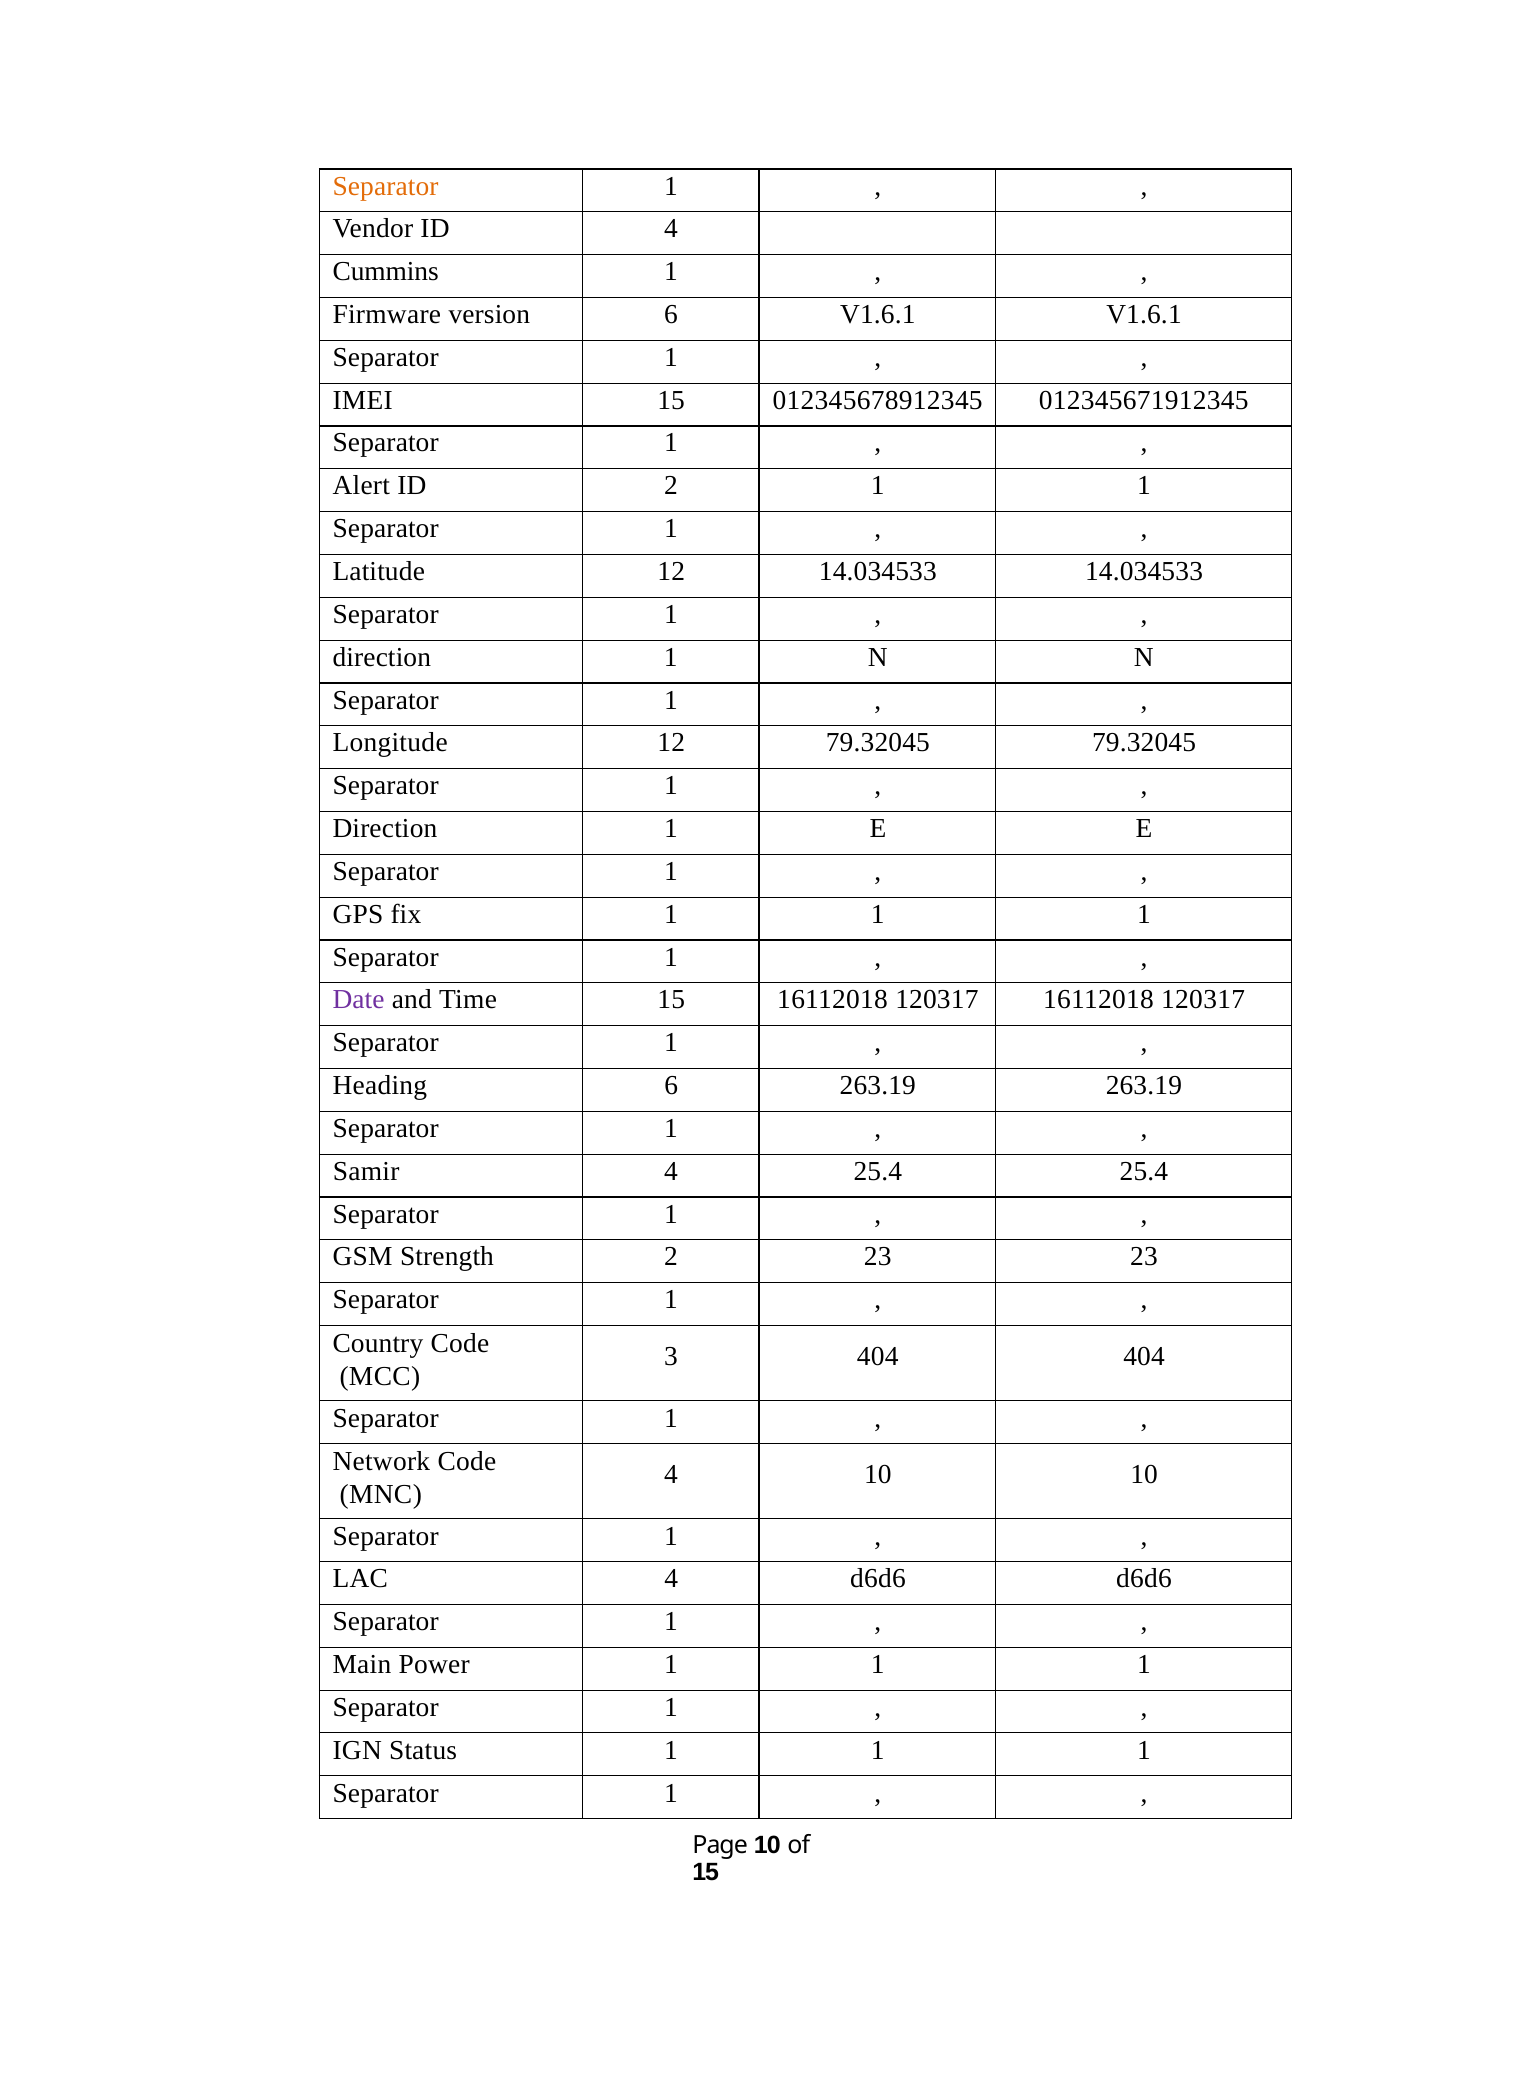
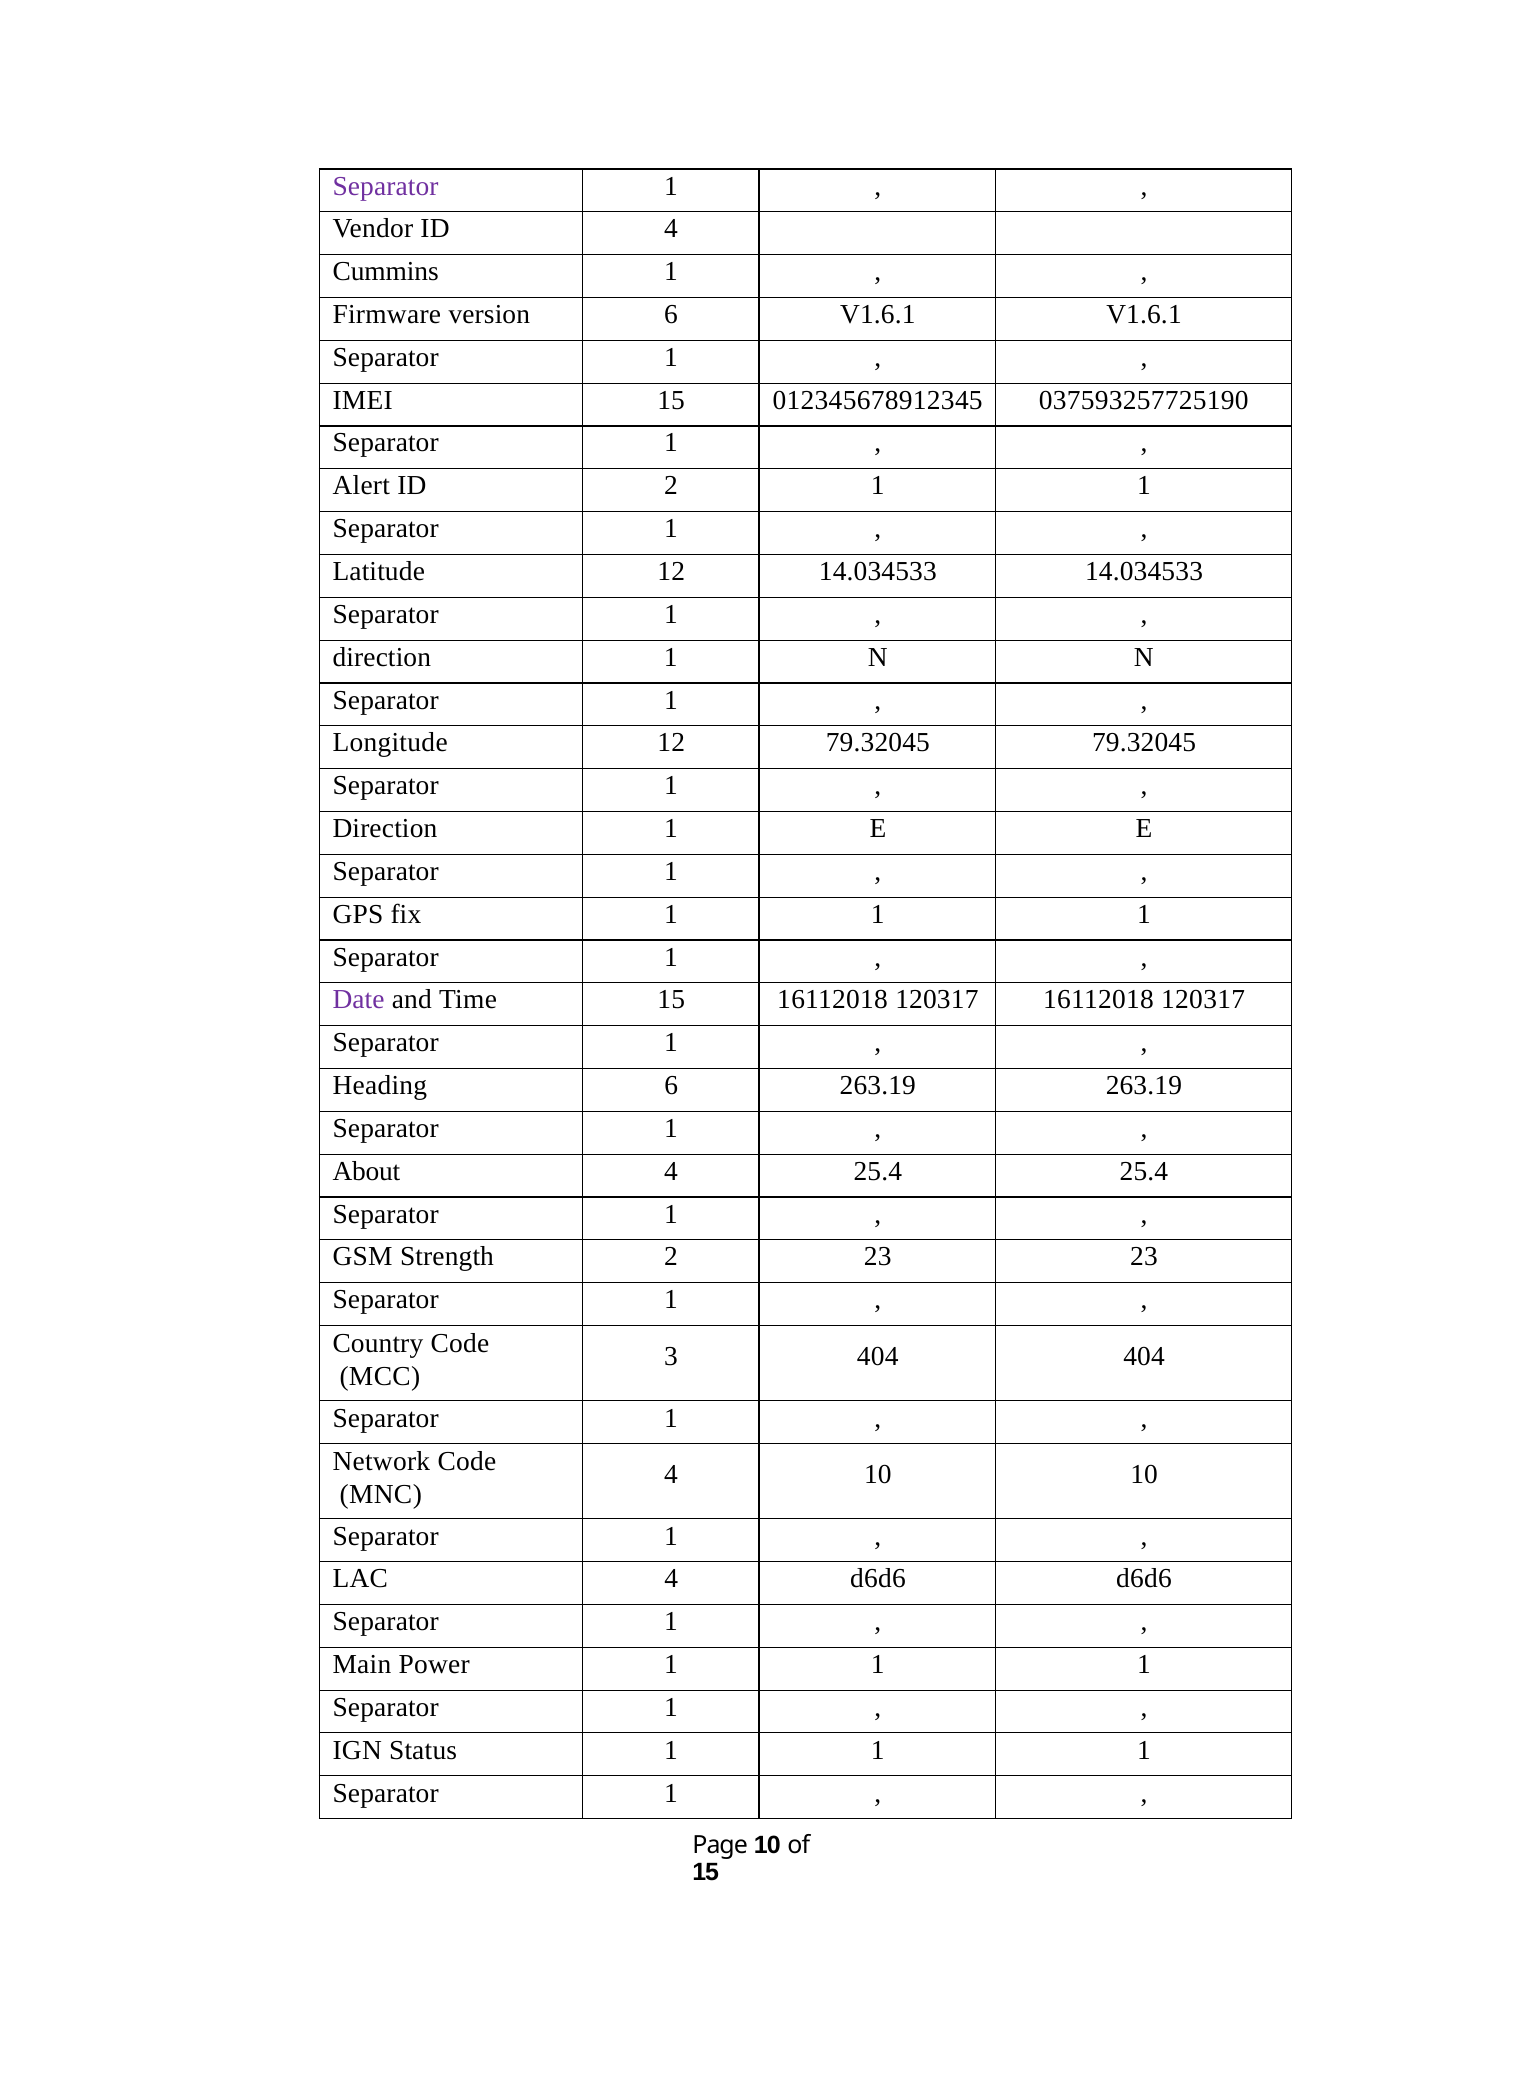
Separator at (386, 186) colour: orange -> purple
012345671912345: 012345671912345 -> 037593257725190
Samir: Samir -> About
